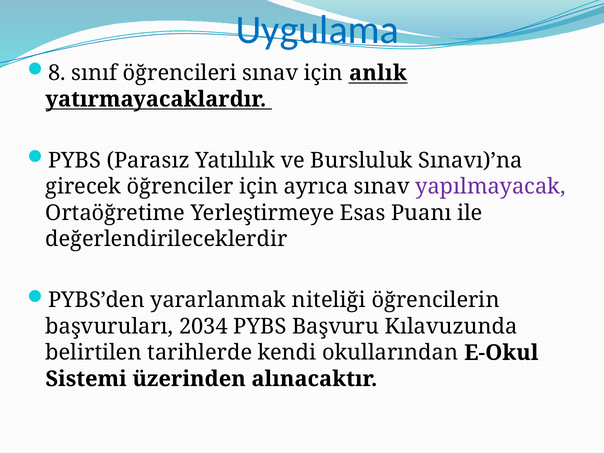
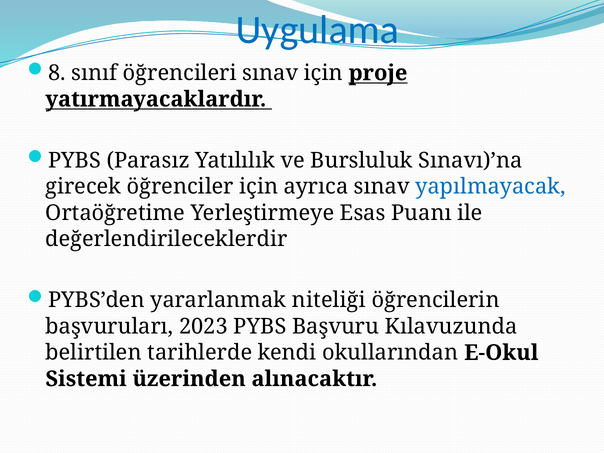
anlık: anlık -> proje
yapılmayacak colour: purple -> blue
2034: 2034 -> 2023
